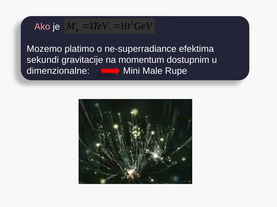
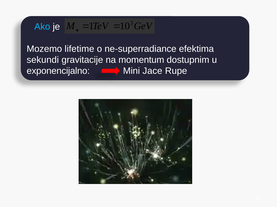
Ako colour: pink -> light blue
platimo: platimo -> lifetime
dimenzionalne: dimenzionalne -> exponencijalno
Male: Male -> Jace
